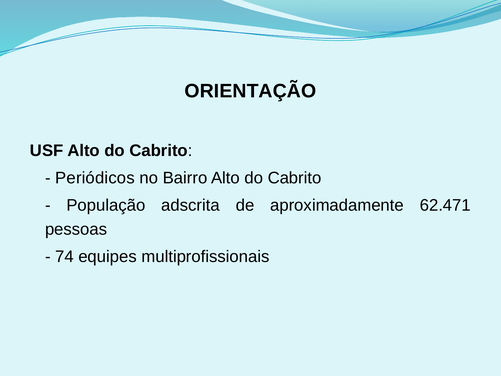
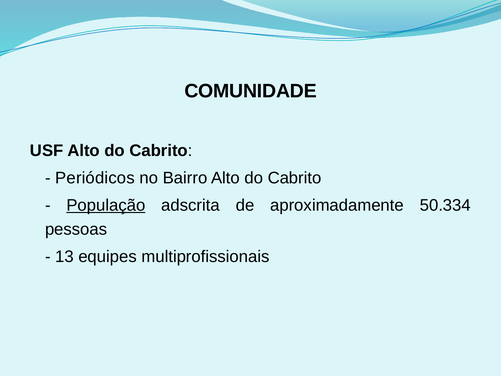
ORIENTAÇÃO: ORIENTAÇÃO -> COMUNIDADE
População underline: none -> present
62.471: 62.471 -> 50.334
74: 74 -> 13
